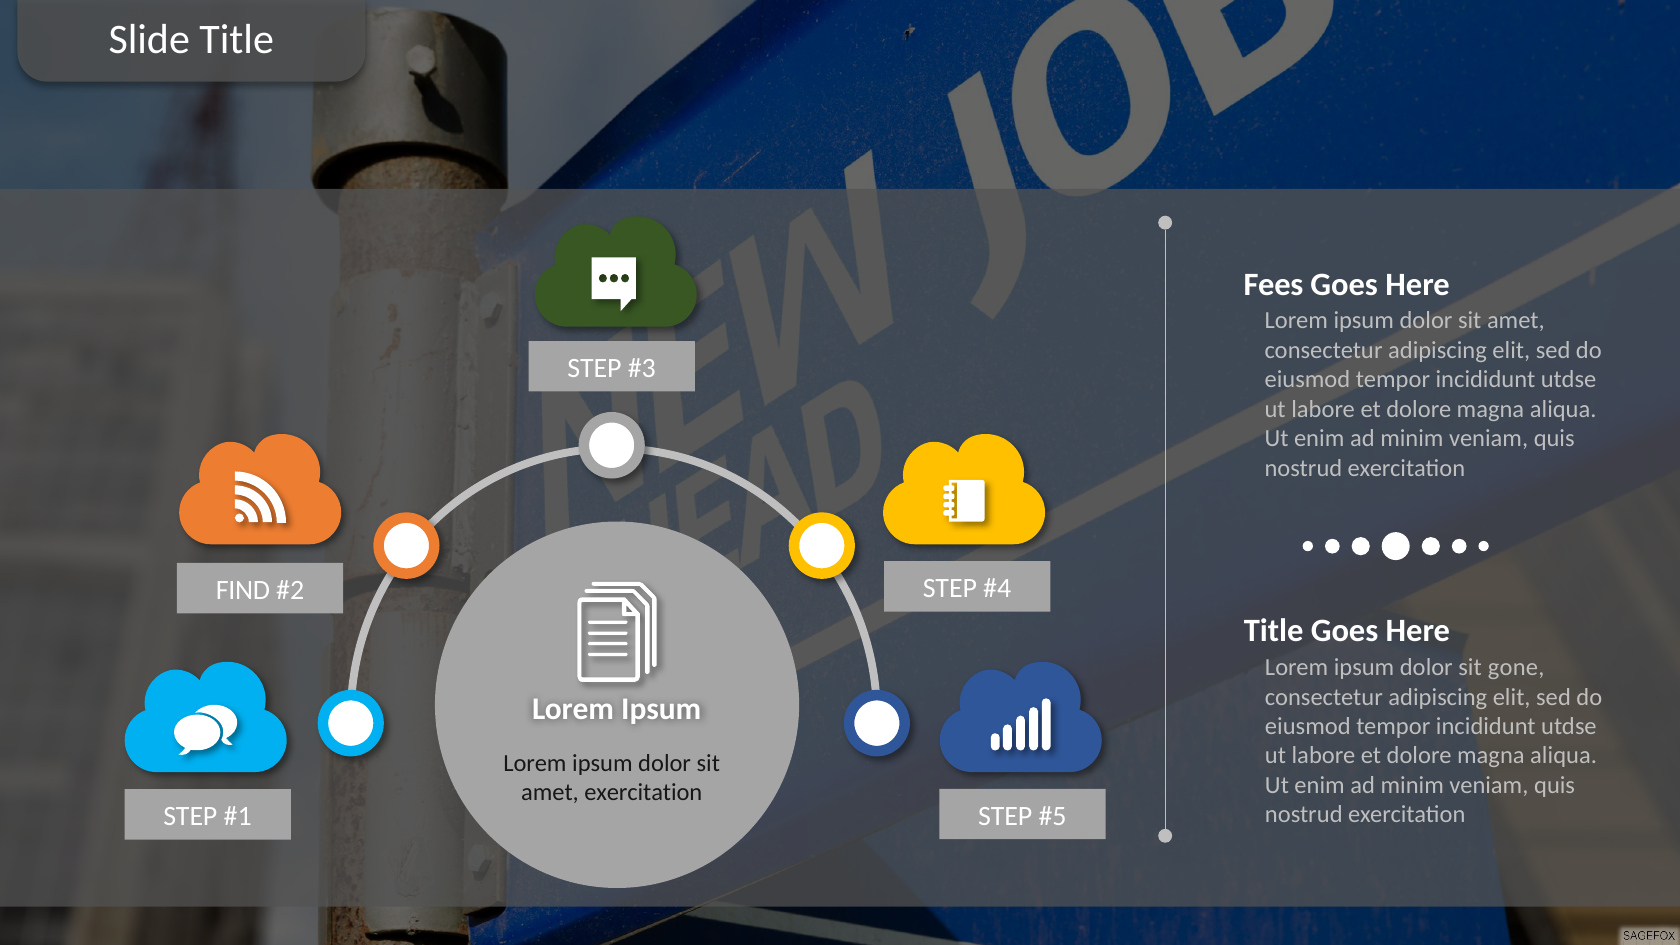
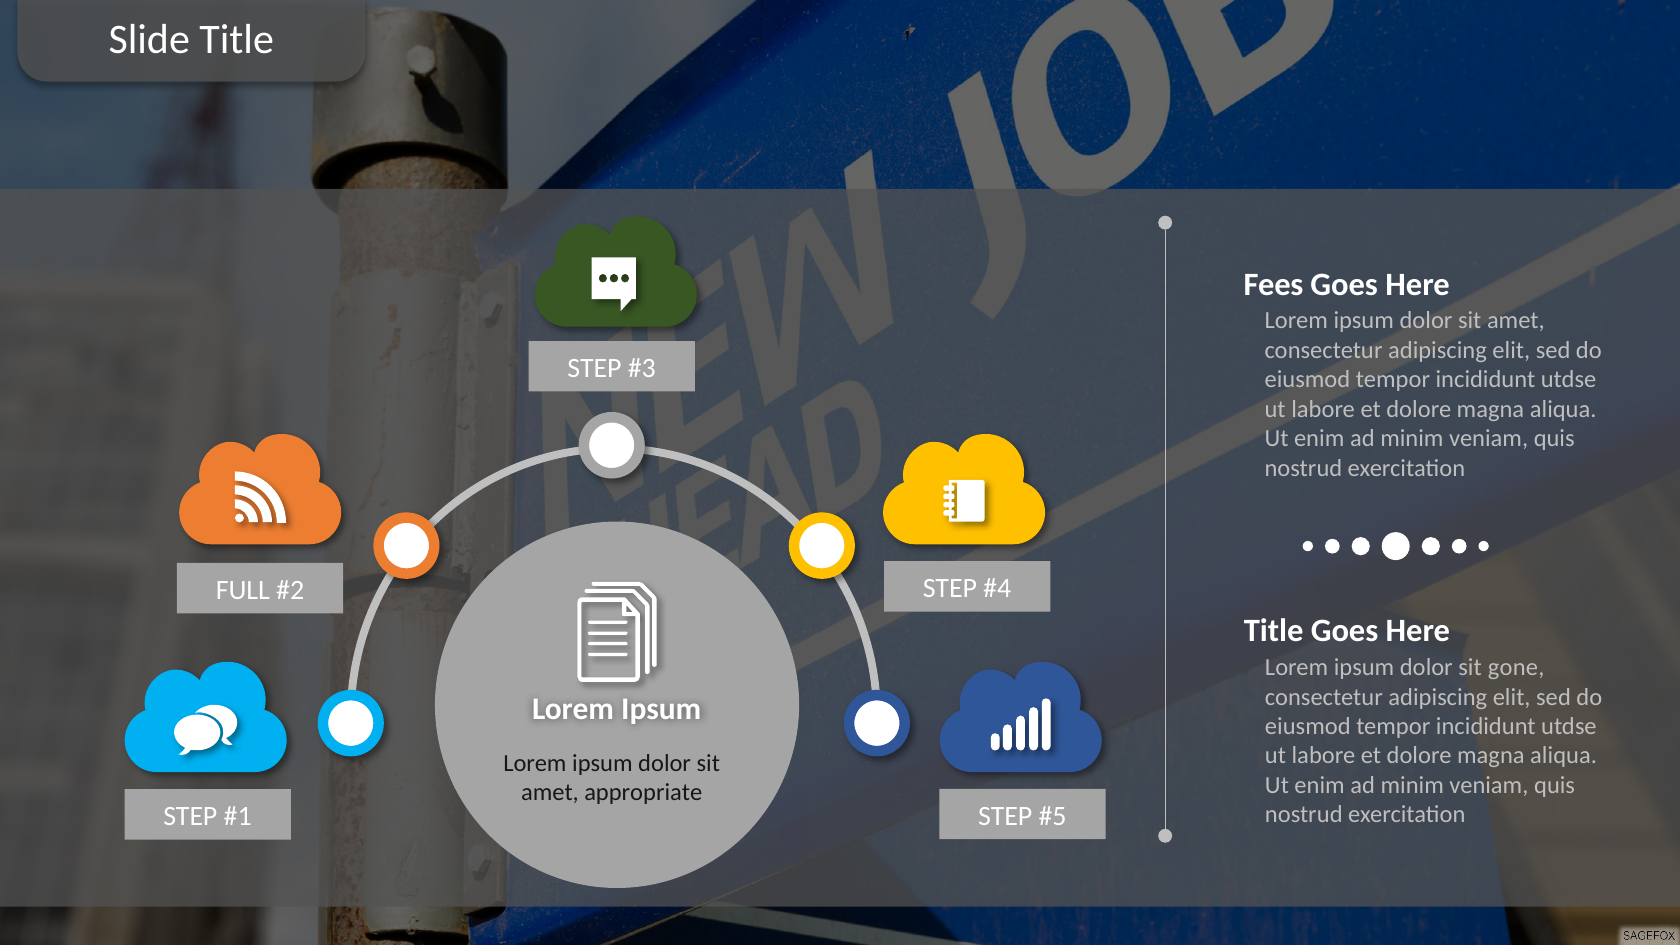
FIND: FIND -> FULL
amet exercitation: exercitation -> appropriate
